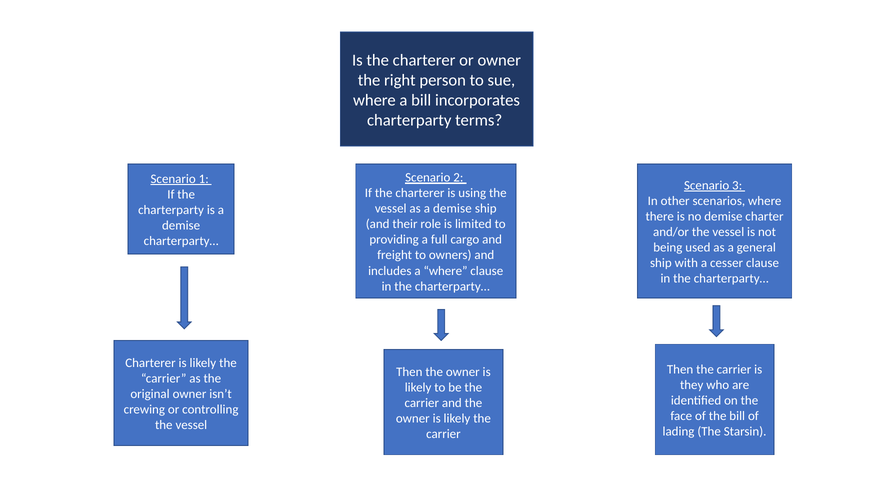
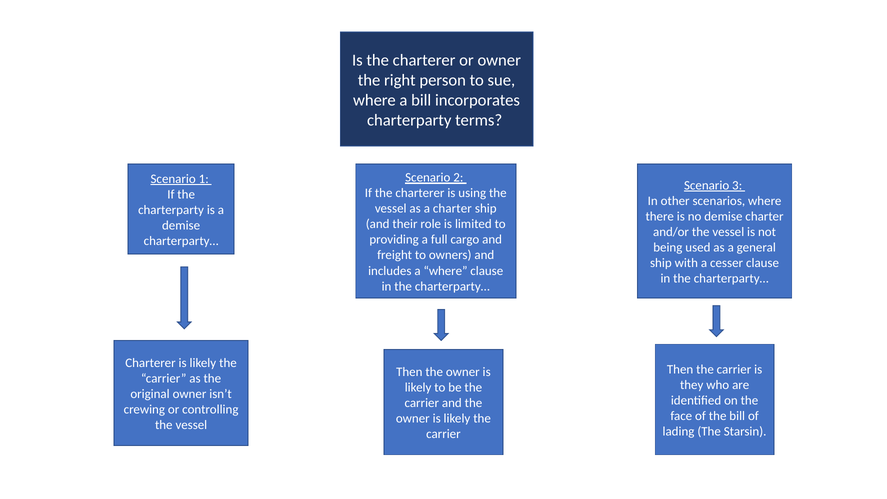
as a demise: demise -> charter
